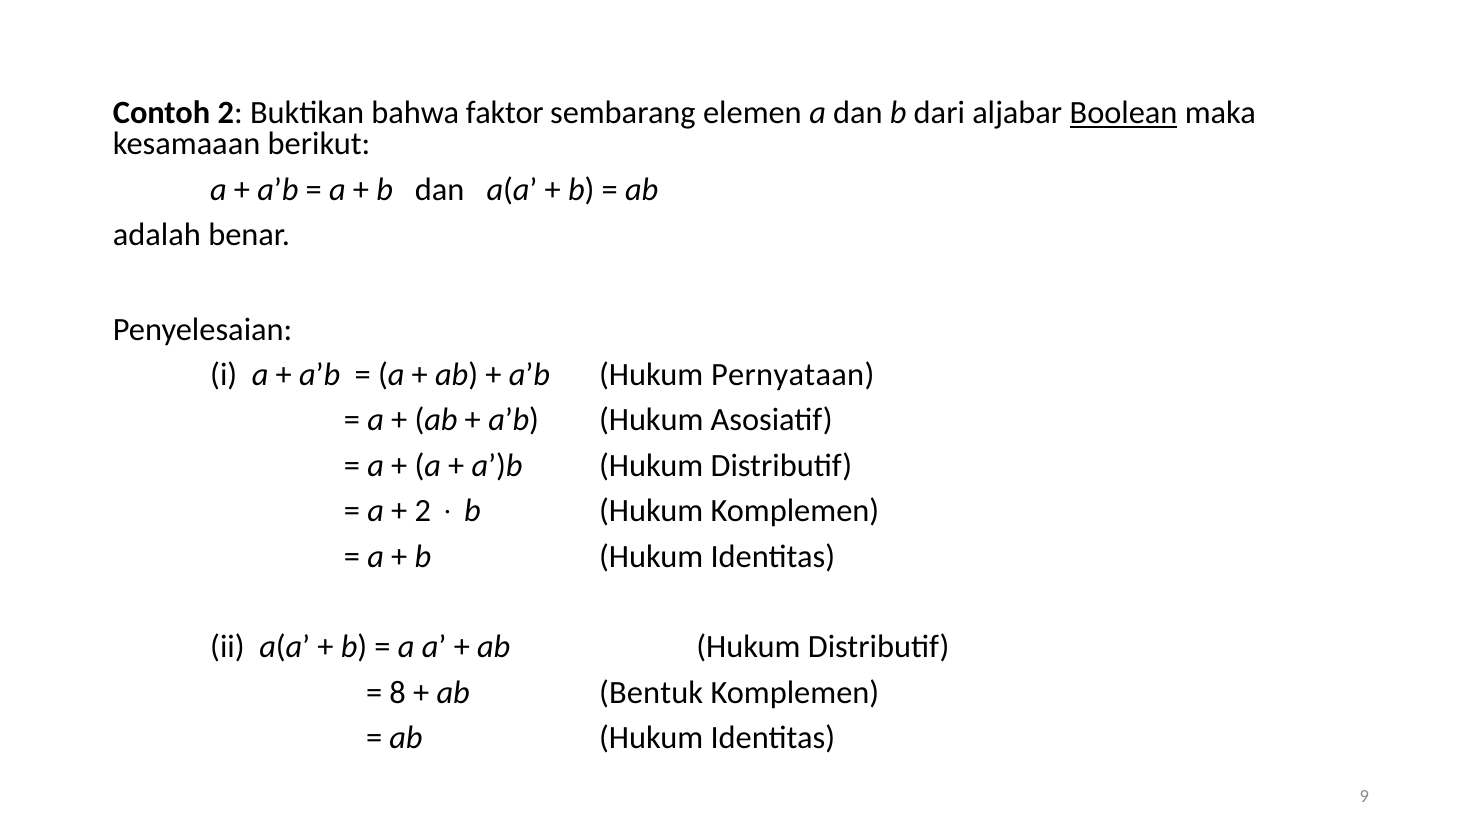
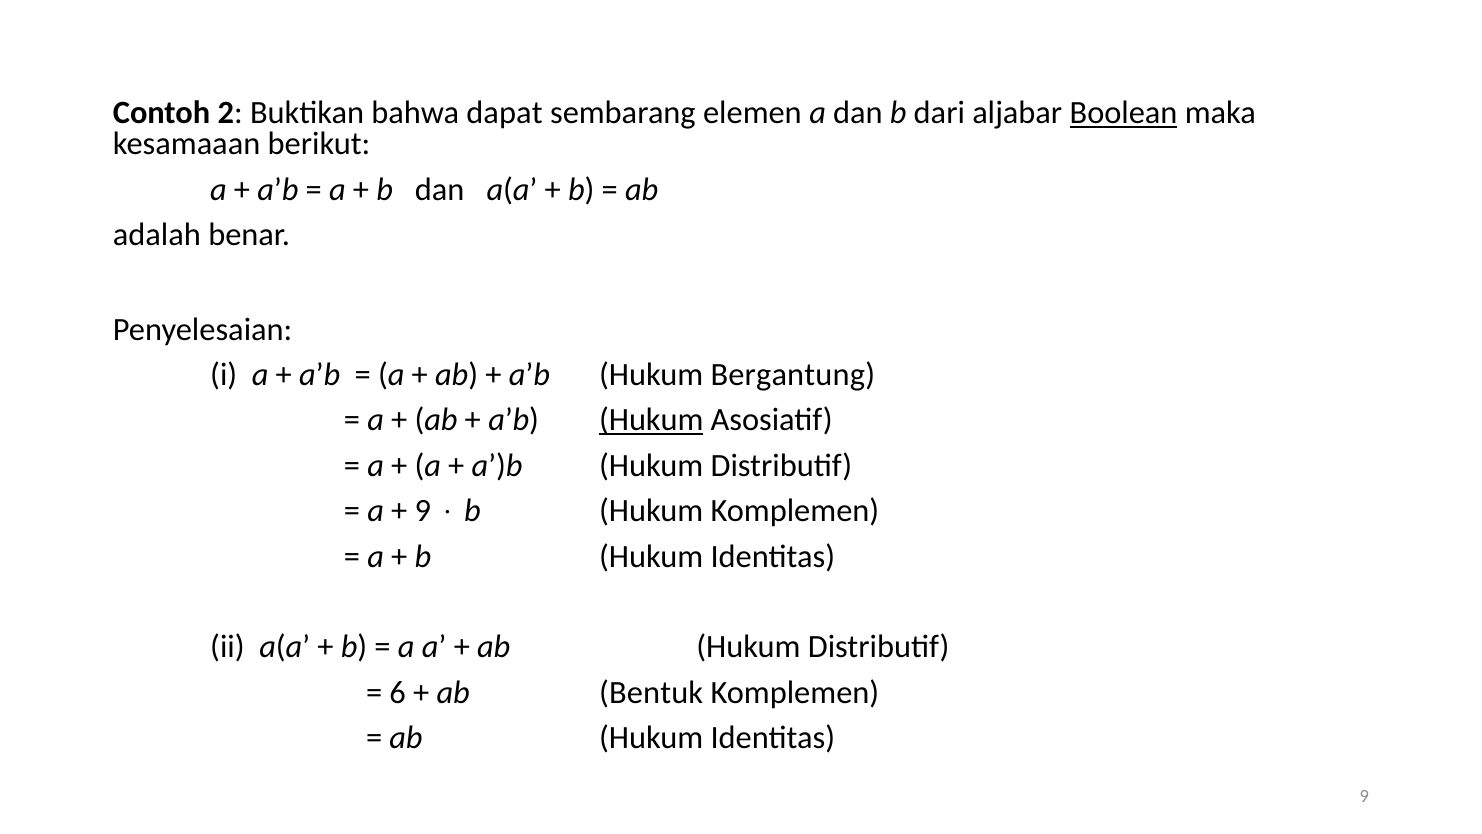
faktor: faktor -> dapat
Pernyataan: Pernyataan -> Bergantung
Hukum at (651, 420) underline: none -> present
2 at (423, 511): 2 -> 9
8: 8 -> 6
